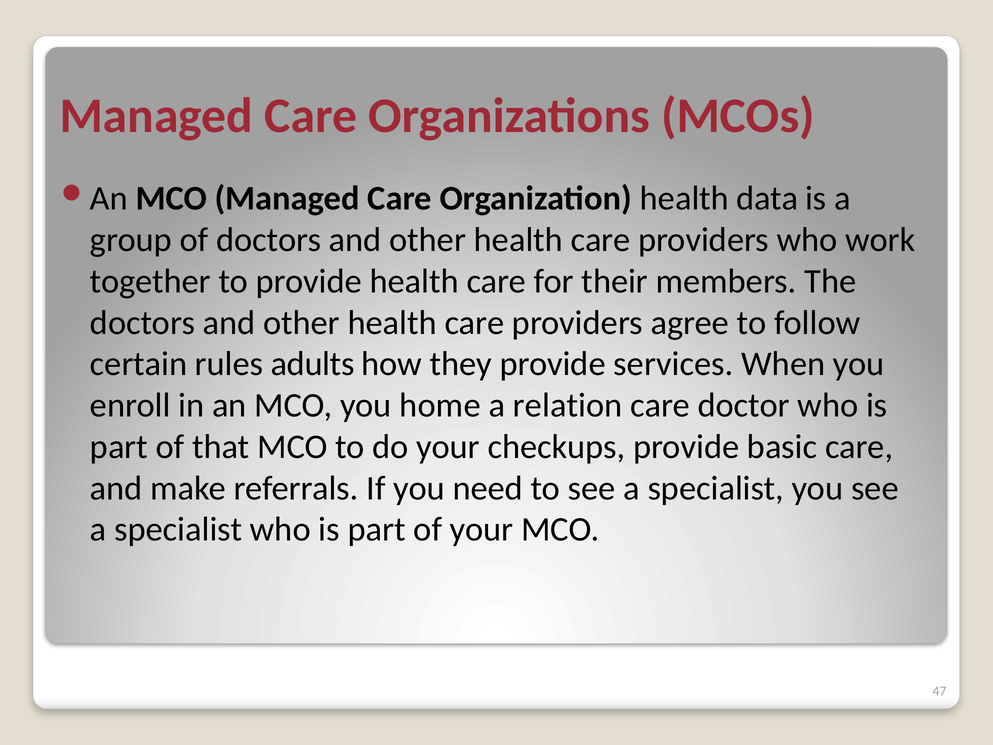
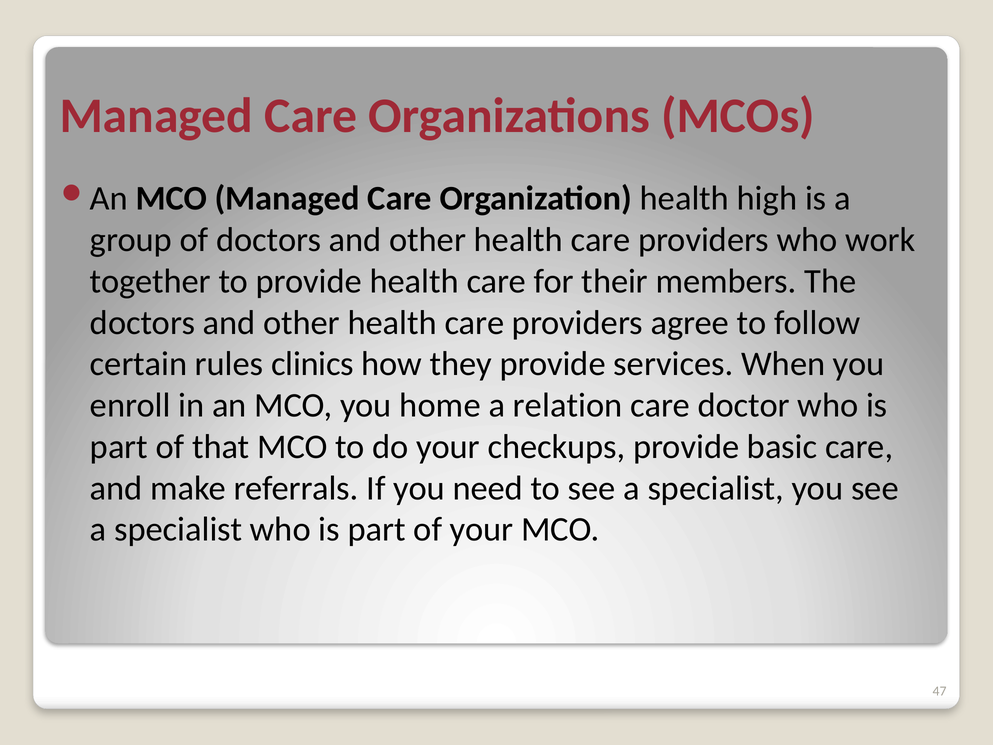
data: data -> high
adults: adults -> clinics
